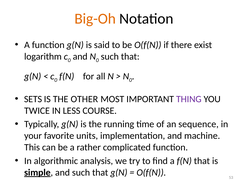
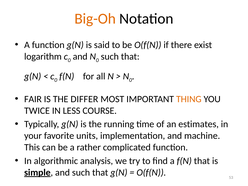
SETS: SETS -> FAIR
OTHER: OTHER -> DIFFER
THING colour: purple -> orange
sequence: sequence -> estimates
